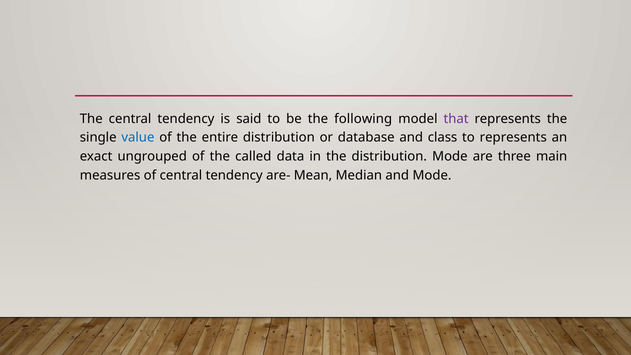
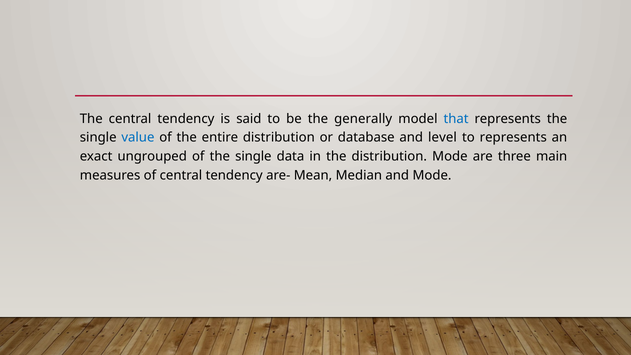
following: following -> generally
that colour: purple -> blue
class: class -> level
of the called: called -> single
